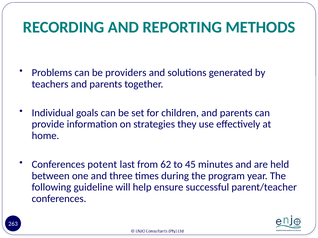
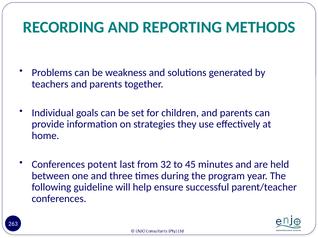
providers: providers -> weakness
62: 62 -> 32
